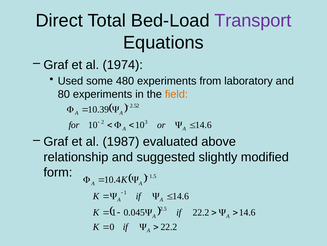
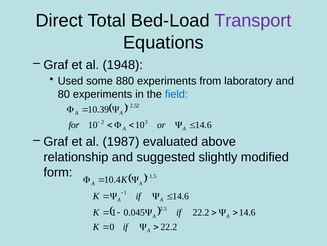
1974: 1974 -> 1948
480: 480 -> 880
field colour: orange -> blue
